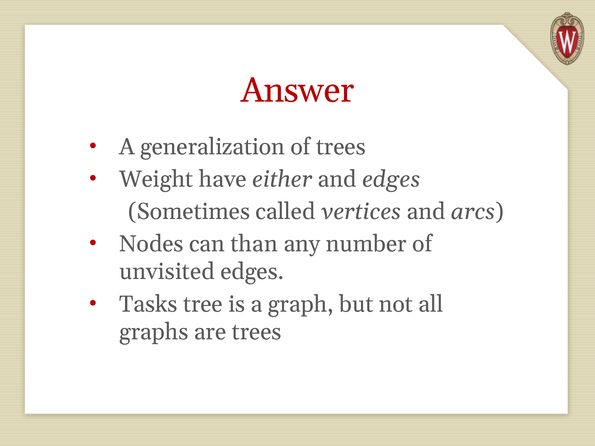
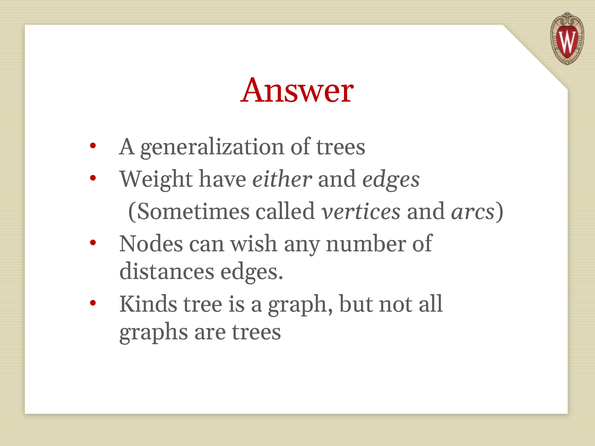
than: than -> wish
unvisited: unvisited -> distances
Tasks: Tasks -> Kinds
